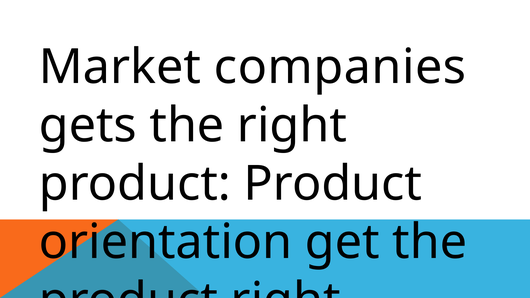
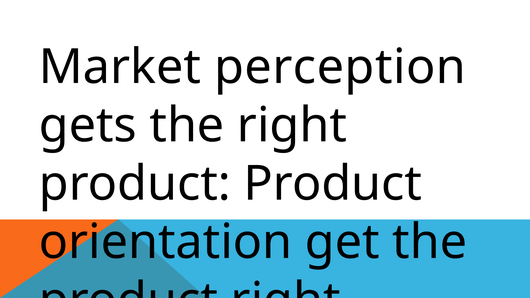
companies: companies -> perception
